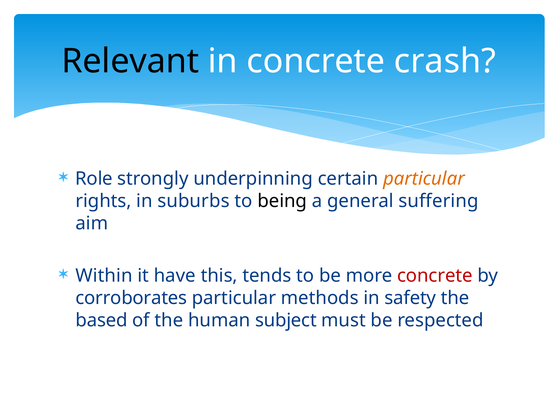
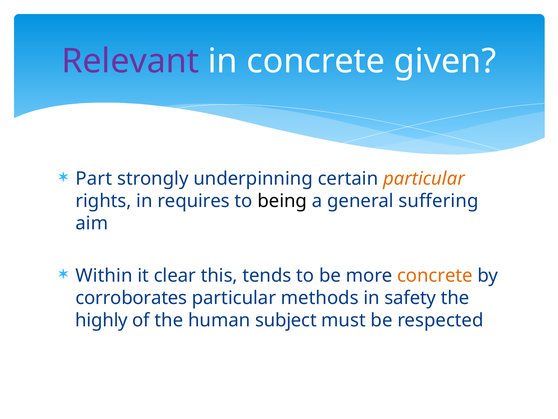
Relevant colour: black -> purple
crash: crash -> given
Role: Role -> Part
suburbs: suburbs -> requires
have: have -> clear
concrete at (435, 275) colour: red -> orange
based: based -> highly
